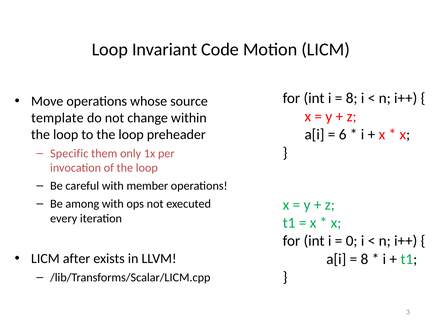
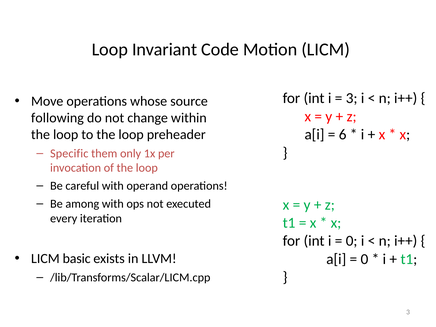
8 at (352, 98): 8 -> 3
template: template -> following
member: member -> operand
after: after -> basic
8 at (364, 259): 8 -> 0
